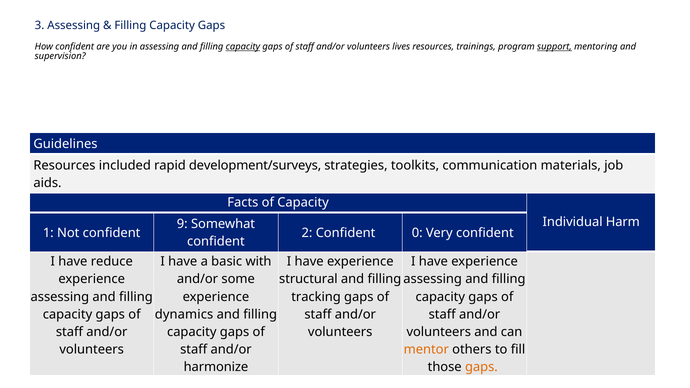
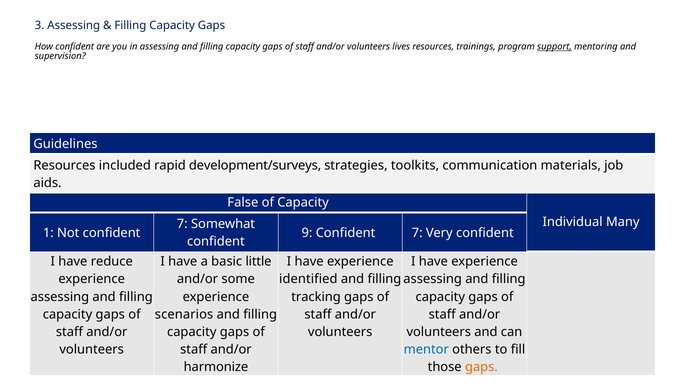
capacity at (243, 47) underline: present -> none
Facts: Facts -> False
Harm: Harm -> Many
9 at (182, 224): 9 -> 7
2: 2 -> 9
0 at (417, 233): 0 -> 7
with: with -> little
structural: structural -> identified
dynamics: dynamics -> scenarios
mentor colour: orange -> blue
